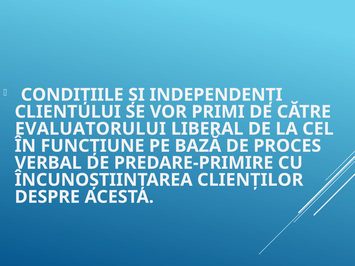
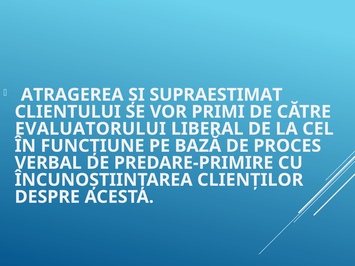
CONDIŢIILE: CONDIŢIILE -> ATRAGEREA
INDEPENDENŢI: INDEPENDENŢI -> SUPRAESTIMAT
